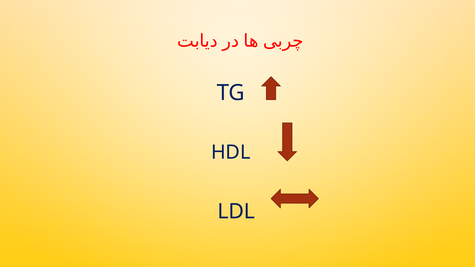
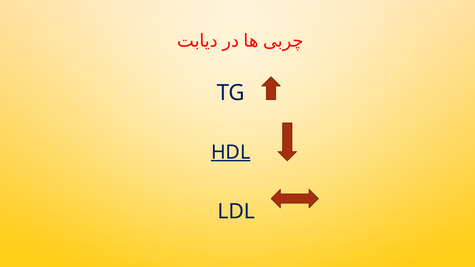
HDL underline: none -> present
